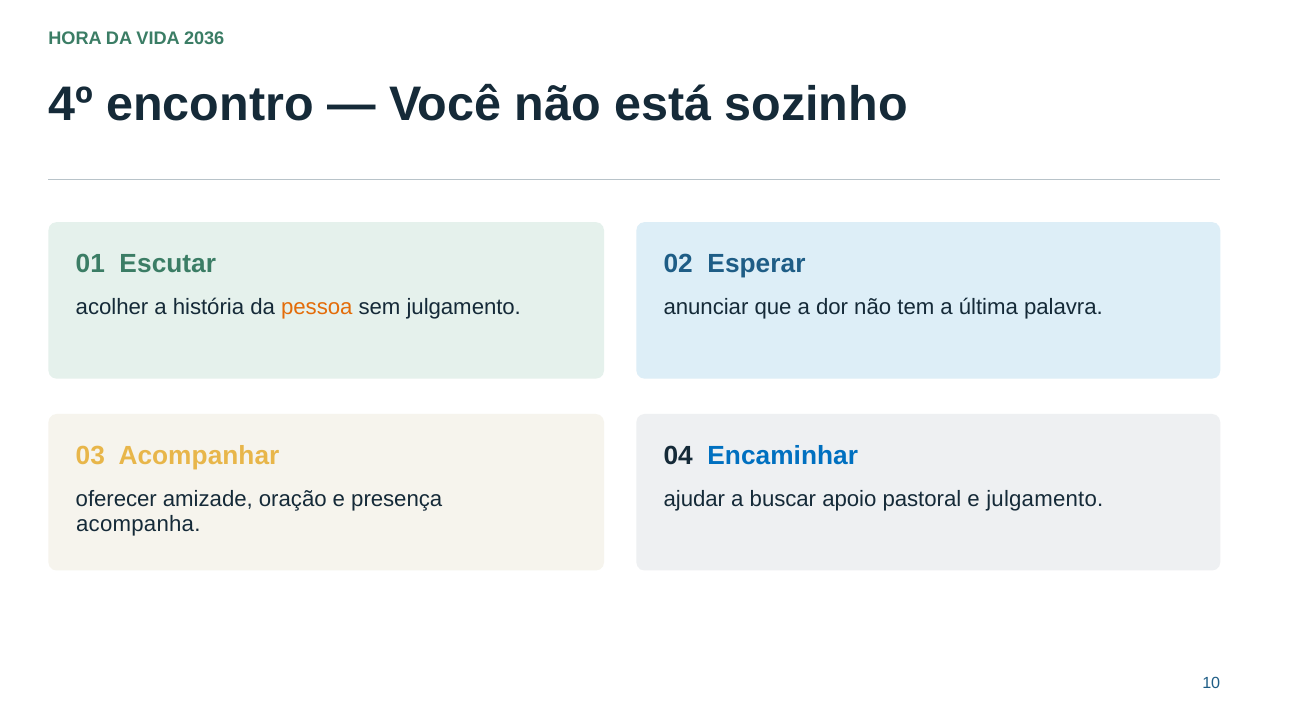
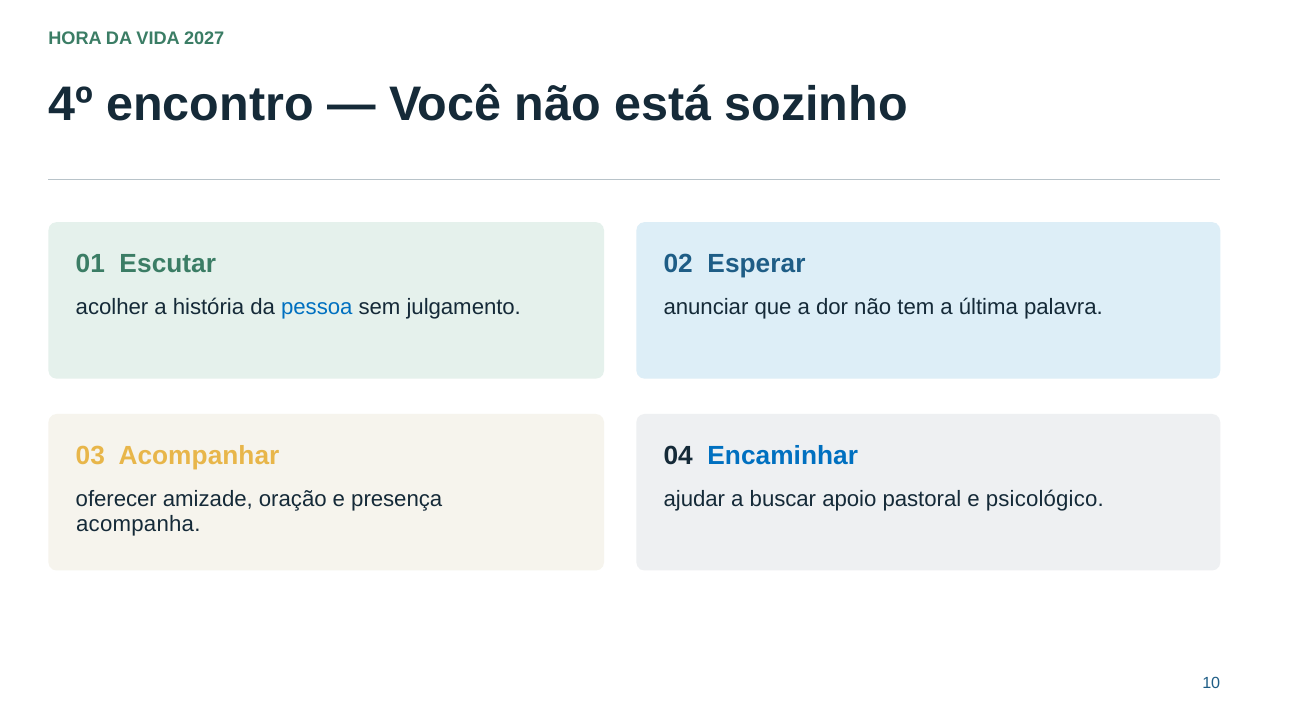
2036: 2036 -> 2027
pessoa colour: orange -> blue
e julgamento: julgamento -> psicológico
